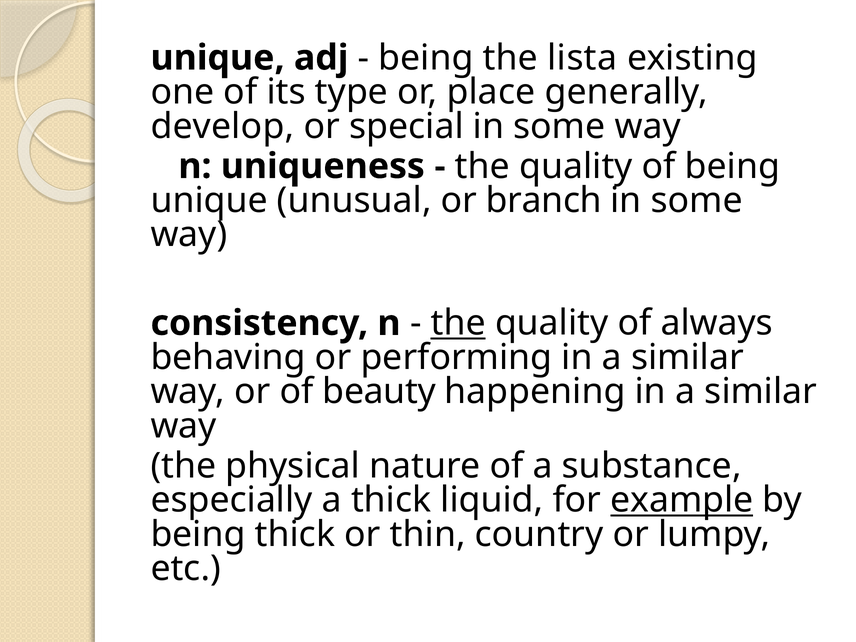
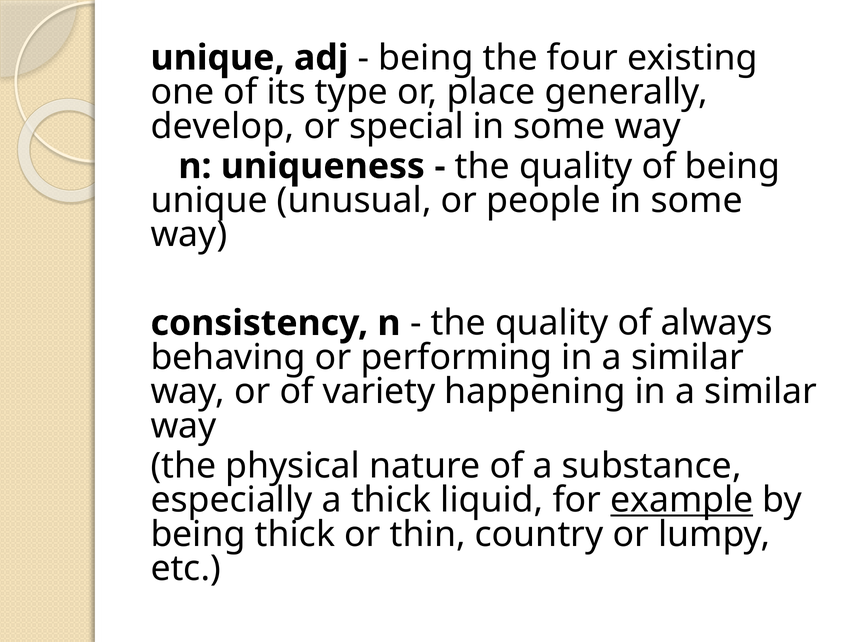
lista: lista -> four
branch: branch -> people
the at (458, 323) underline: present -> none
beauty: beauty -> variety
